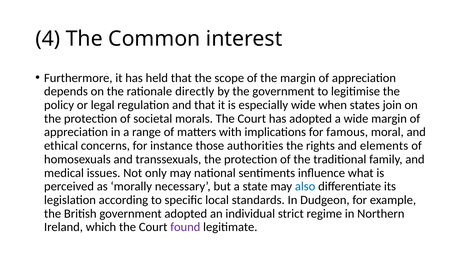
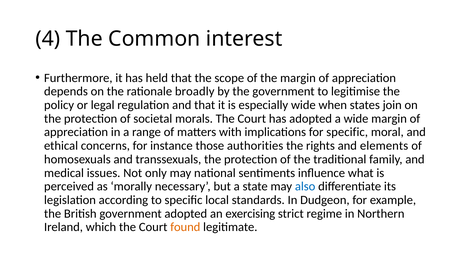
directly: directly -> broadly
for famous: famous -> specific
individual: individual -> exercising
found colour: purple -> orange
